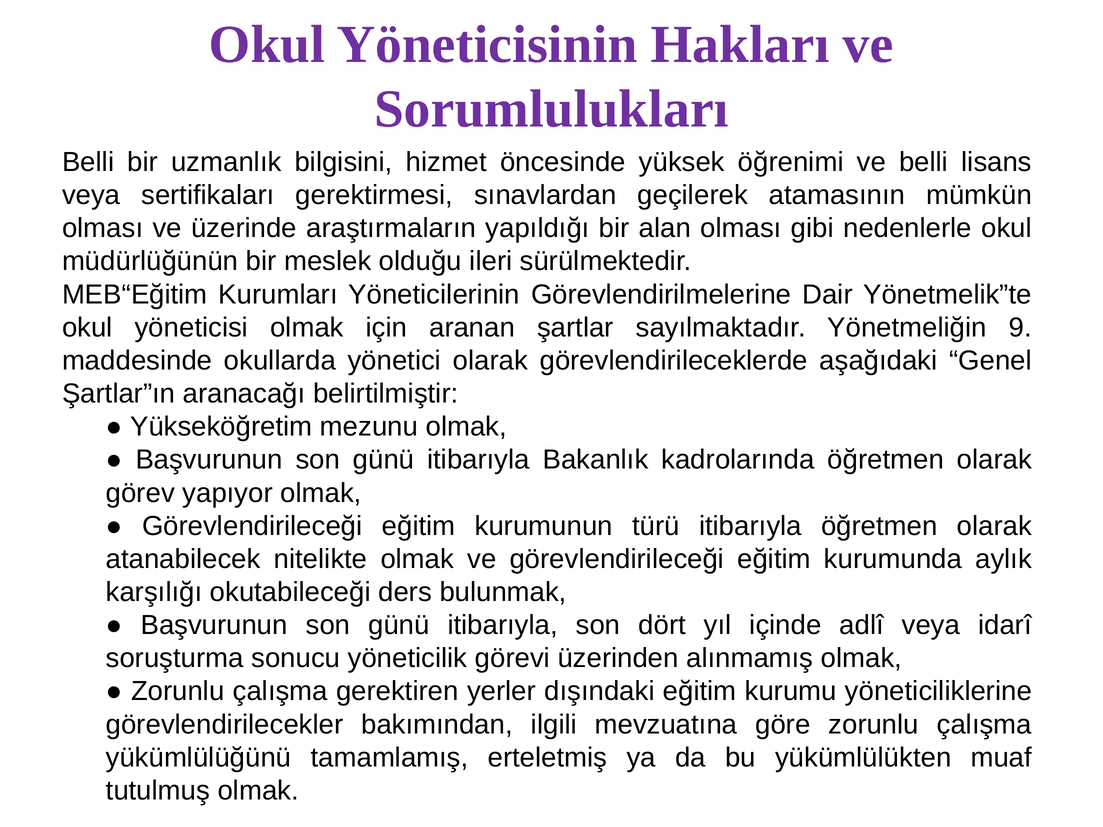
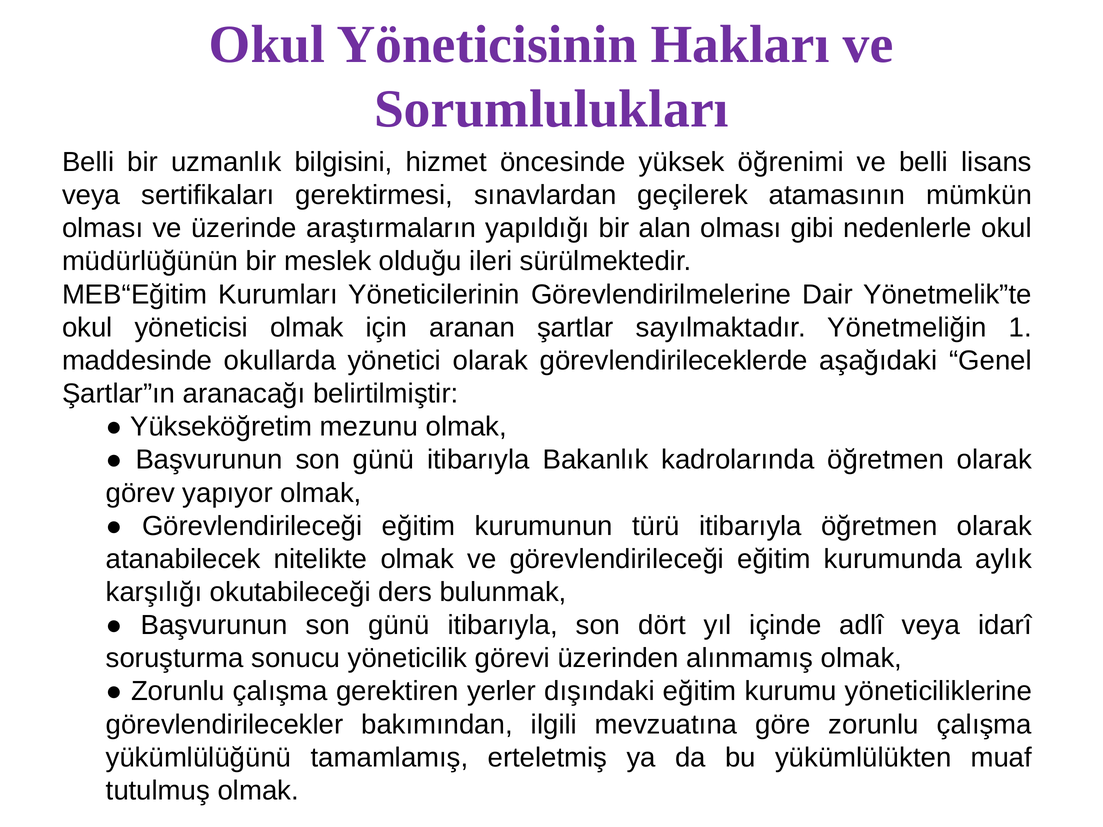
9: 9 -> 1
